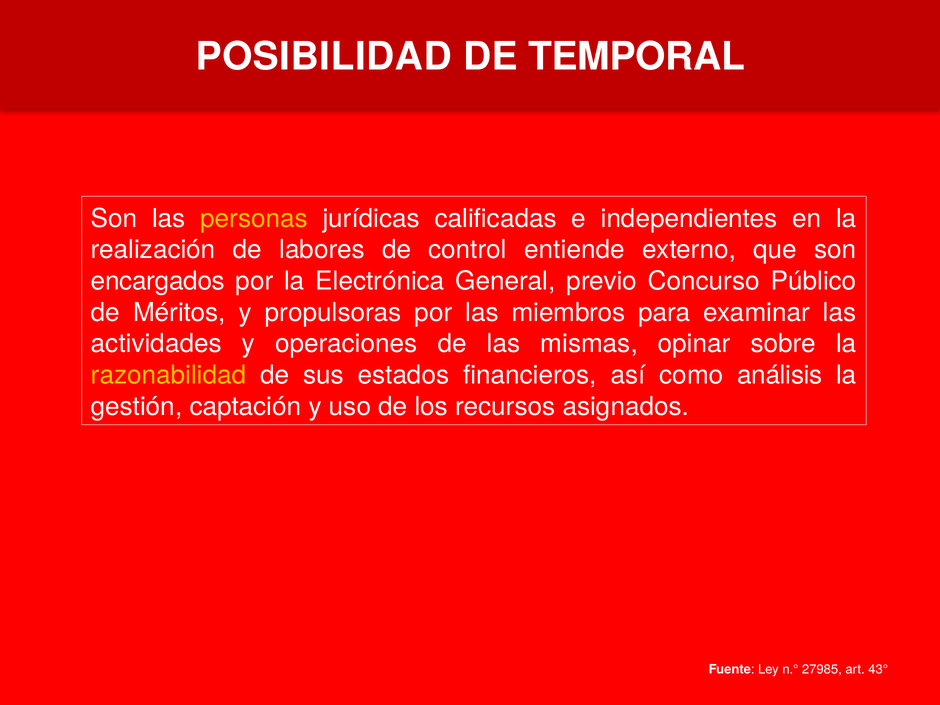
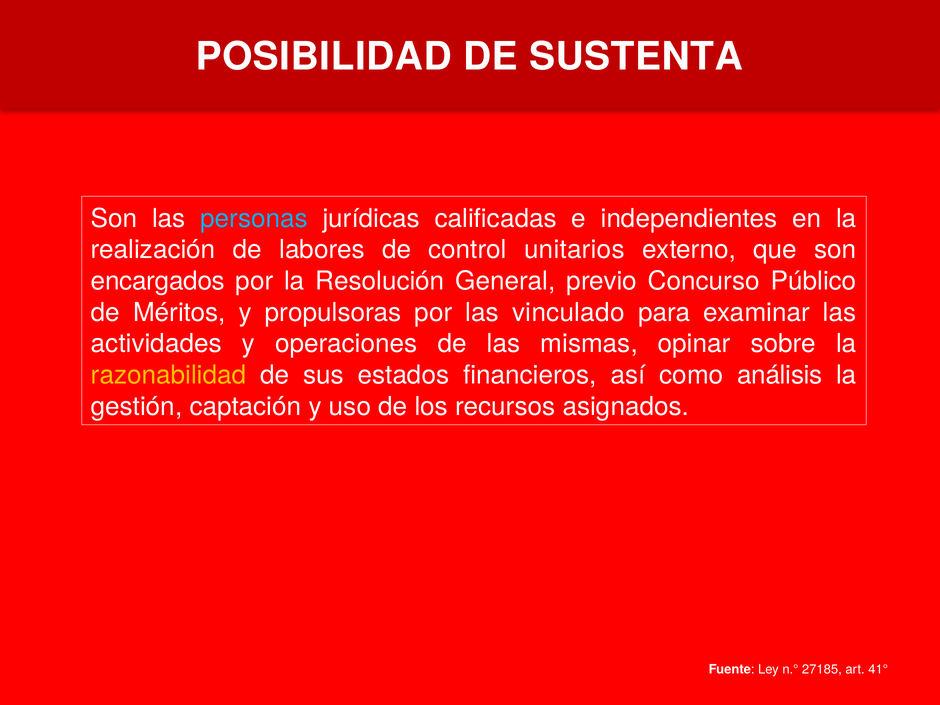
TEMPORAL: TEMPORAL -> SUSTENTA
personas colour: yellow -> light blue
entiende: entiende -> unitarios
Electrónica: Electrónica -> Resolución
miembros: miembros -> vinculado
27985: 27985 -> 27185
43°: 43° -> 41°
